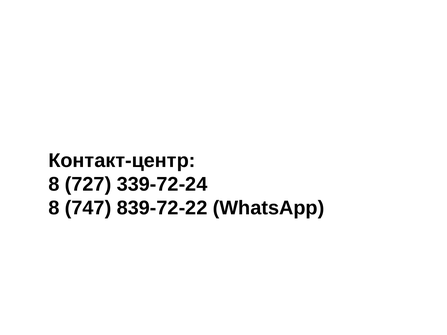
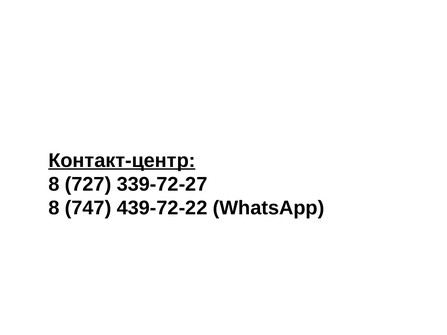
Контакт-центр underline: none -> present
339-72-24: 339-72-24 -> 339-72-27
839-72-22: 839-72-22 -> 439-72-22
